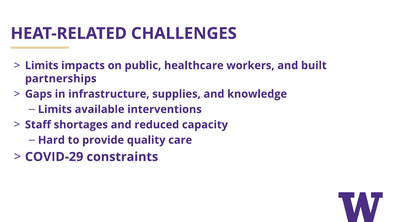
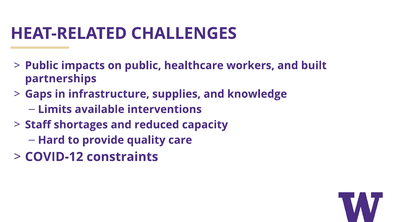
Limits at (42, 66): Limits -> Public
COVID-29: COVID-29 -> COVID-12
